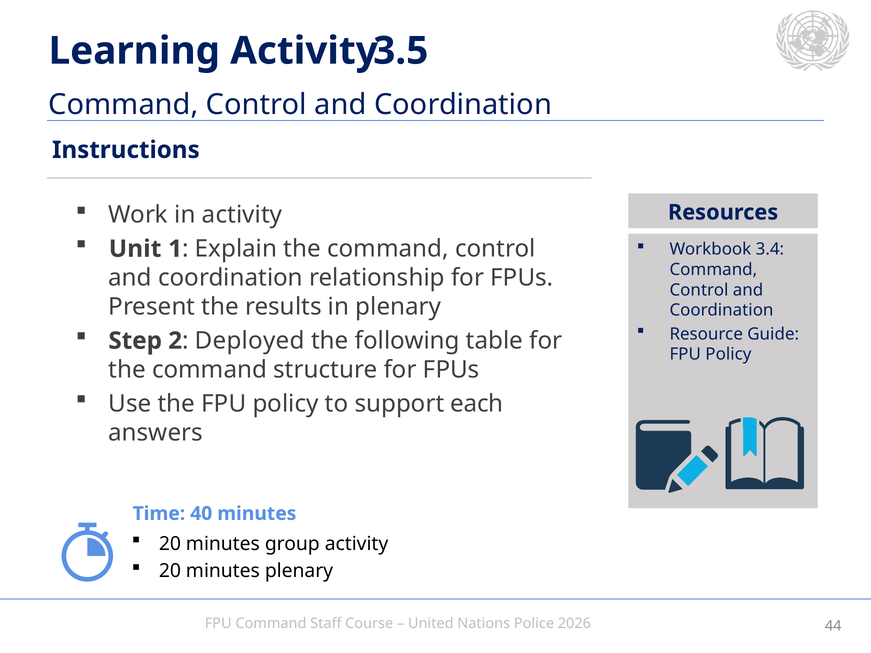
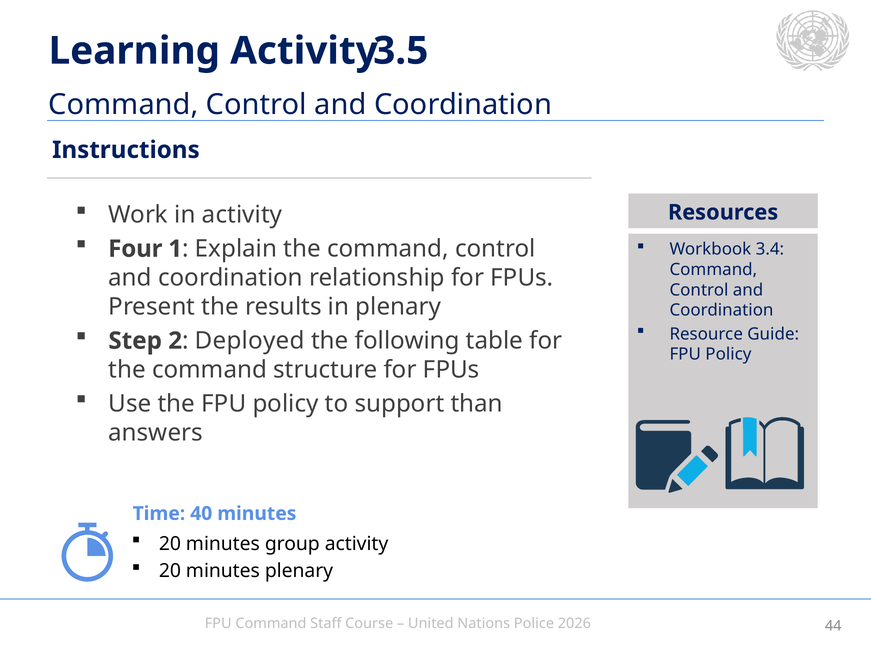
Unit: Unit -> Four
each: each -> than
